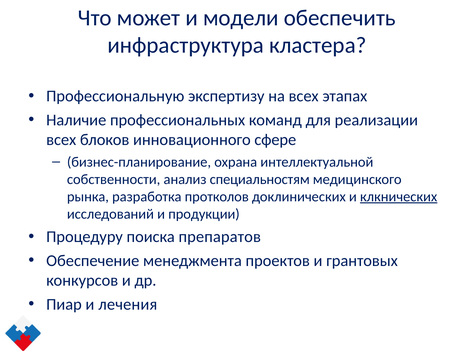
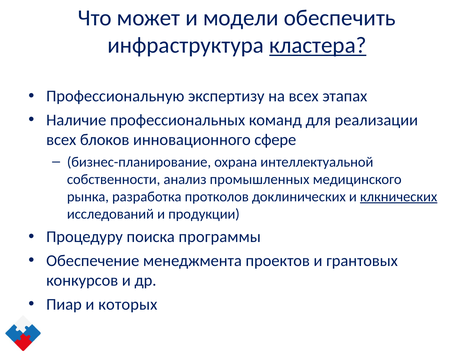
кластера underline: none -> present
специальностям: специальностям -> промышленных
препаратов: препаратов -> программы
лечения: лечения -> которых
